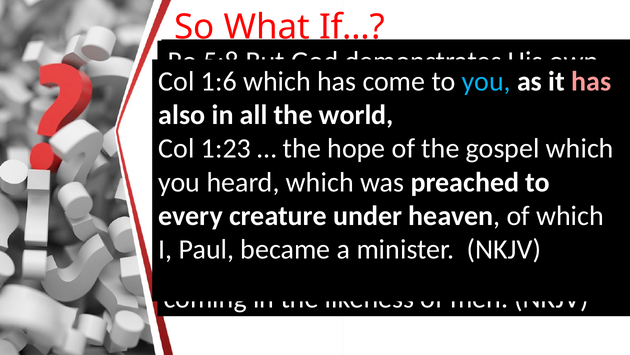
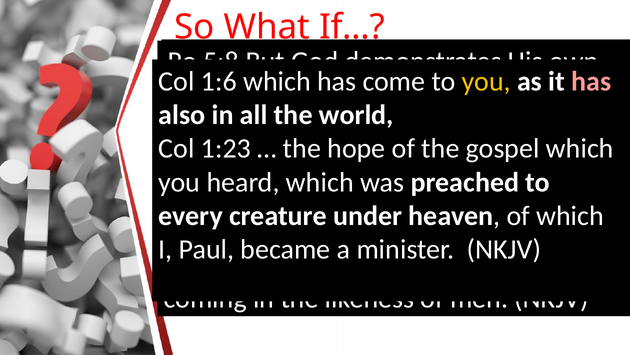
you at (486, 81) colour: light blue -> yellow
